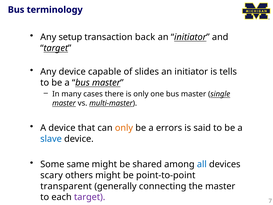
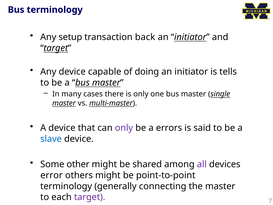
slides: slides -> doing
only at (124, 128) colour: orange -> purple
same: same -> other
all colour: blue -> purple
scary: scary -> error
transparent at (66, 186): transparent -> terminology
